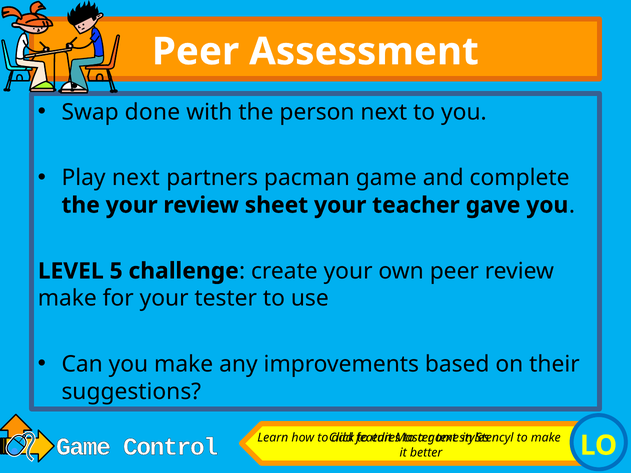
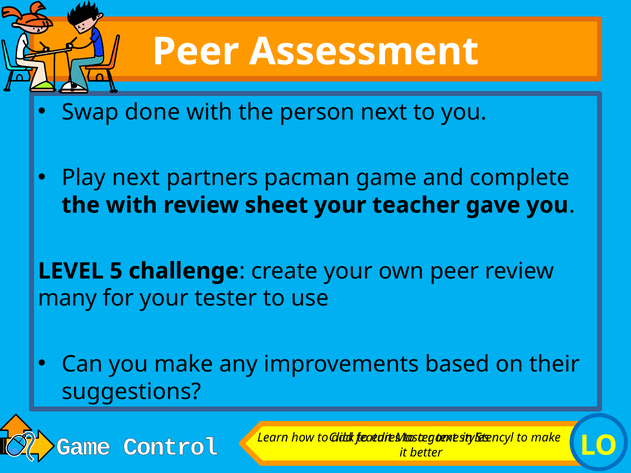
the your: your -> with
make at (67, 298): make -> many
